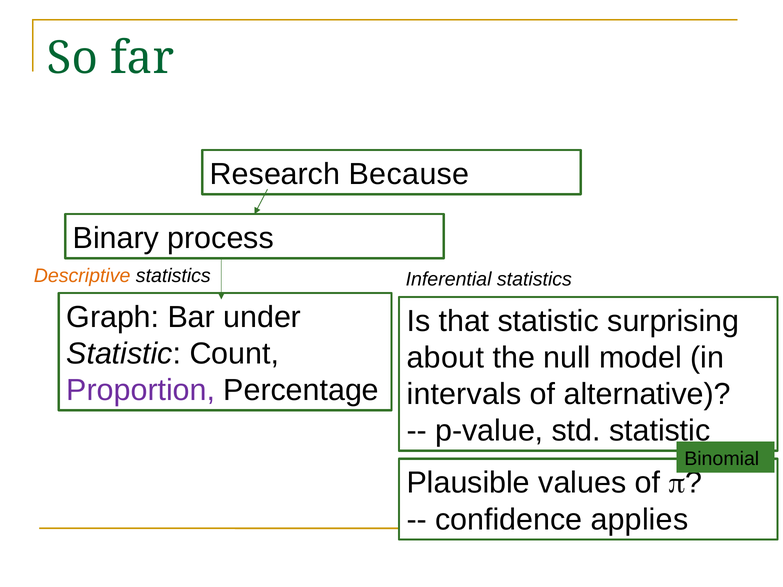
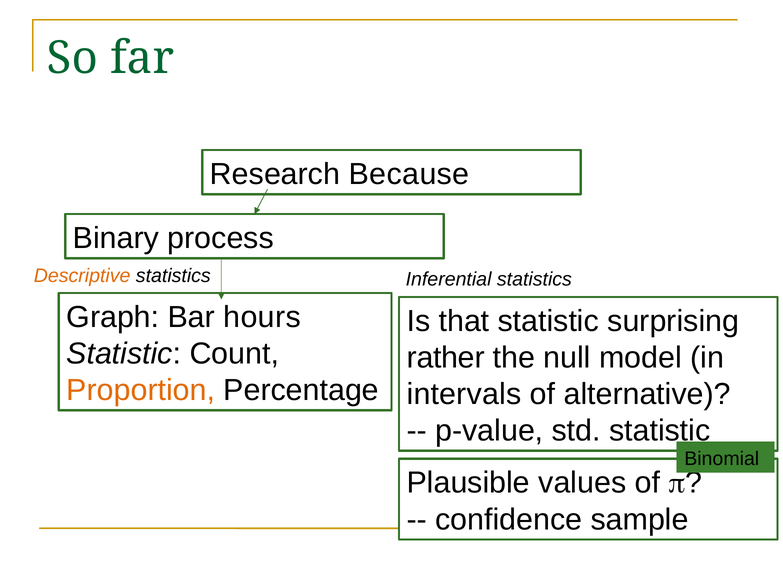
under: under -> hours
about: about -> rather
Proportion colour: purple -> orange
applies: applies -> sample
